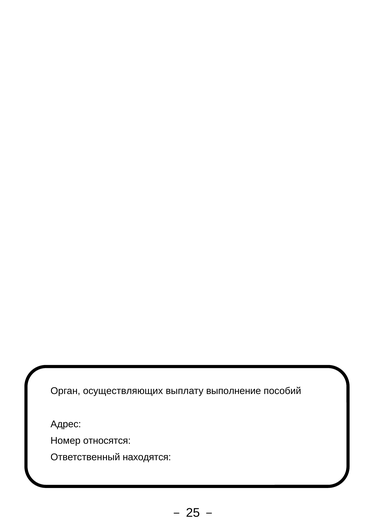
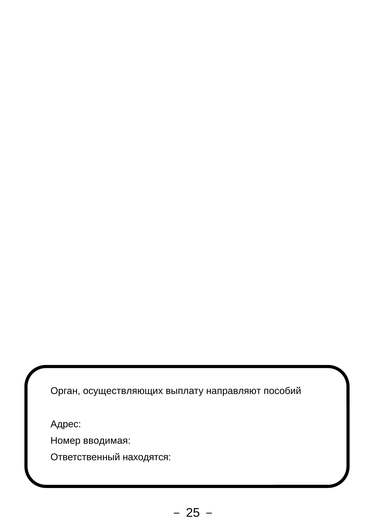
выполнение: выполнение -> направляют
относятся: относятся -> вводимая
